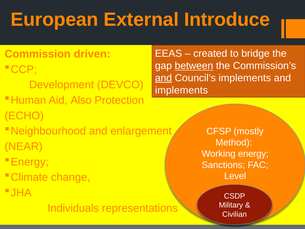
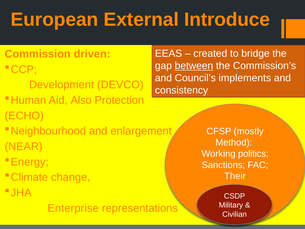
and at (163, 78) underline: present -> none
implements at (181, 90): implements -> consistency
energy: energy -> politics
Level: Level -> Their
Individuals: Individuals -> Enterprise
